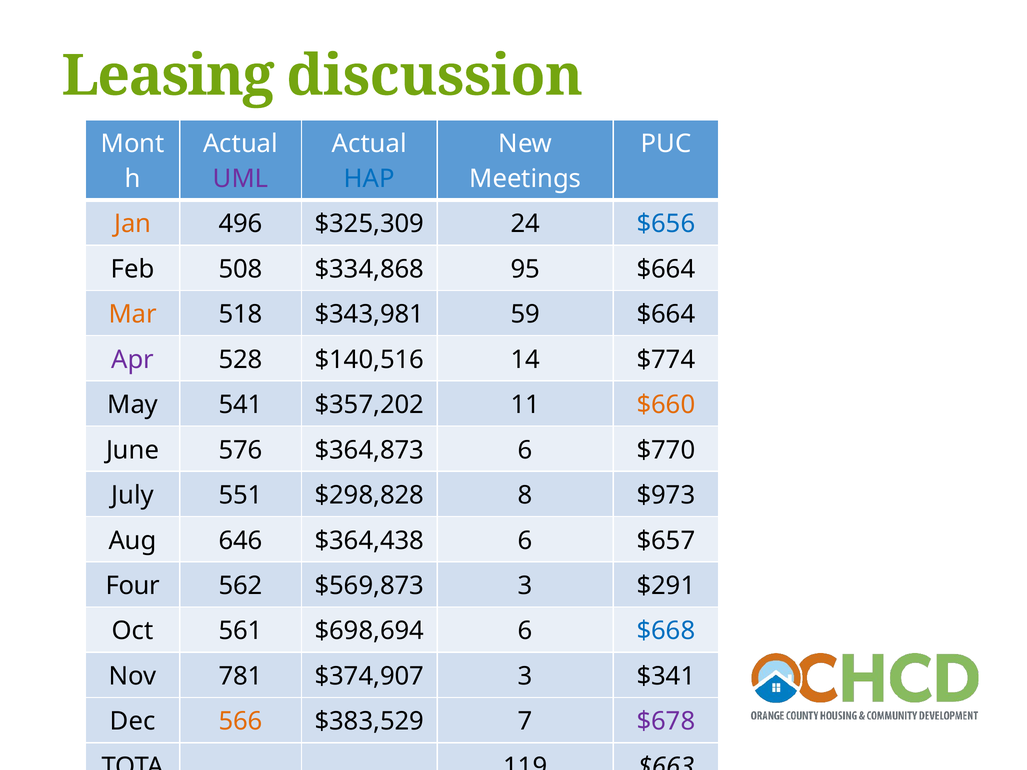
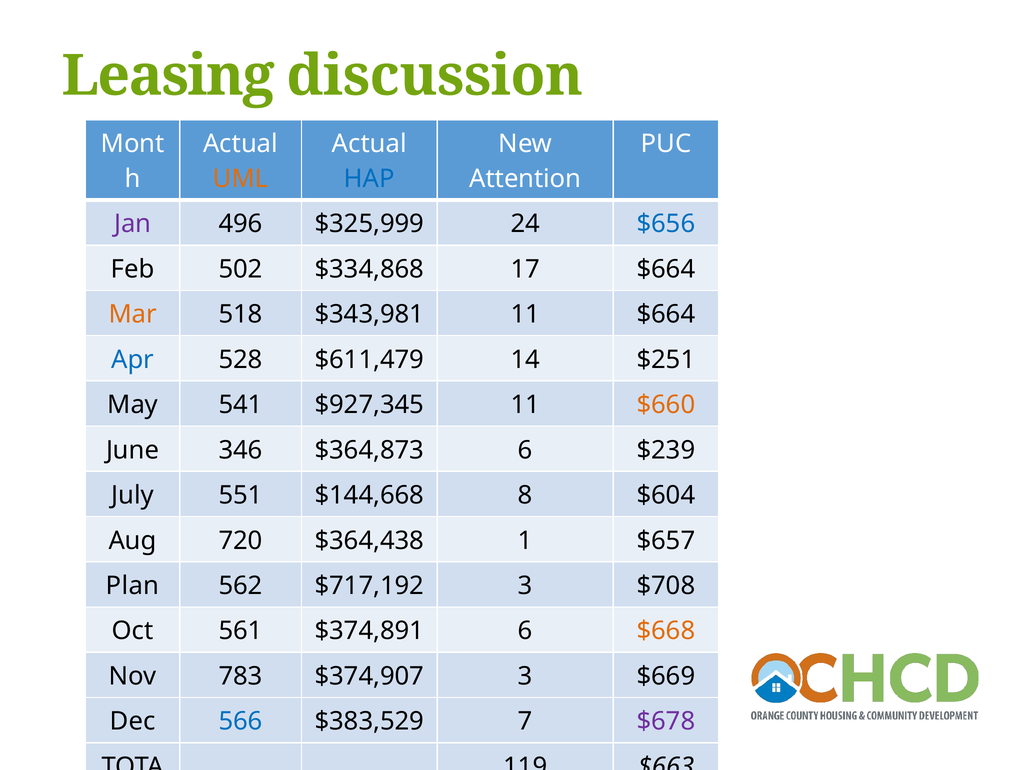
UML colour: purple -> orange
Meetings: Meetings -> Attention
Jan colour: orange -> purple
$325,309: $325,309 -> $325,999
508: 508 -> 502
95: 95 -> 17
$343,981 59: 59 -> 11
Apr colour: purple -> blue
$140,516: $140,516 -> $611,479
$774: $774 -> $251
$357,202: $357,202 -> $927,345
576: 576 -> 346
$770: $770 -> $239
$298,828: $298,828 -> $144,668
$973: $973 -> $604
646: 646 -> 720
$364,438 6: 6 -> 1
Four: Four -> Plan
$569,873: $569,873 -> $717,192
$291: $291 -> $708
$698,694: $698,694 -> $374,891
$668 colour: blue -> orange
781: 781 -> 783
$341: $341 -> $669
566 colour: orange -> blue
